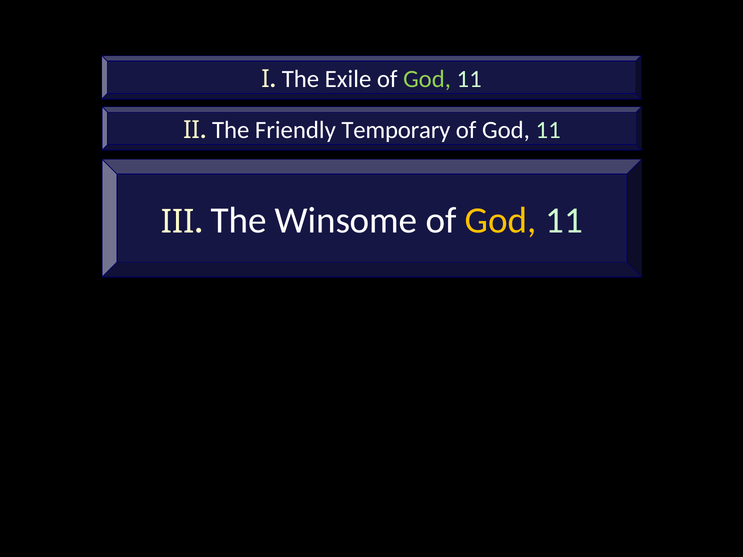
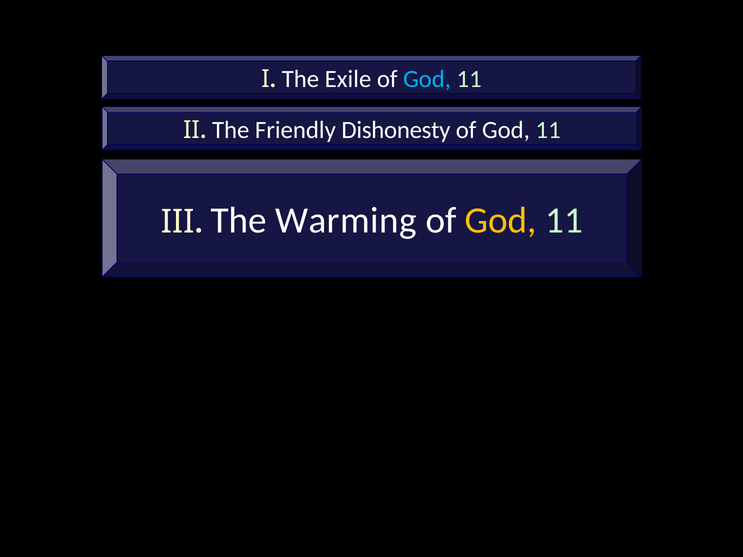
God at (427, 79) colour: light green -> light blue
Temporary: Temporary -> Dishonesty
Winsome: Winsome -> Warming
